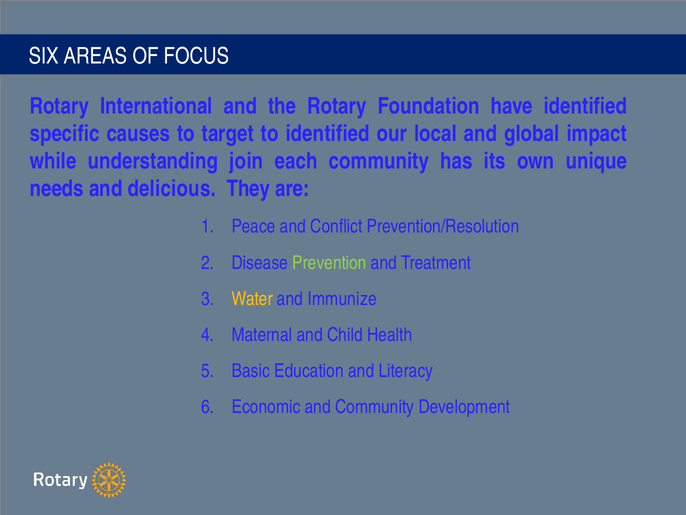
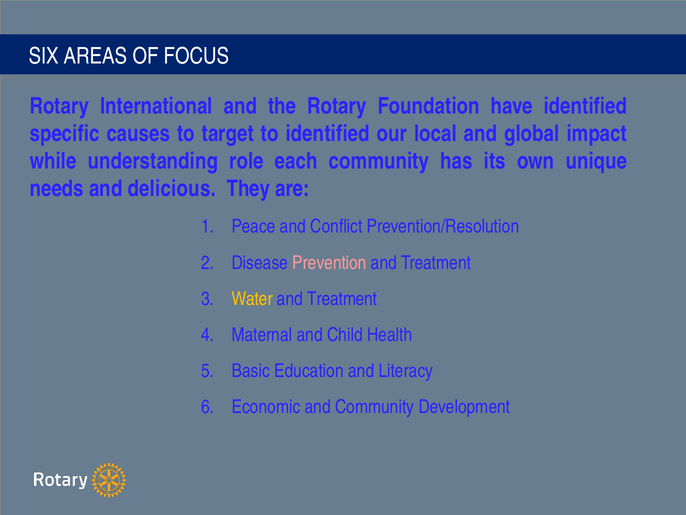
join: join -> role
Prevention colour: light green -> pink
Immunize at (342, 299): Immunize -> Treatment
